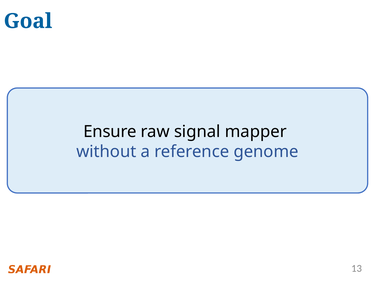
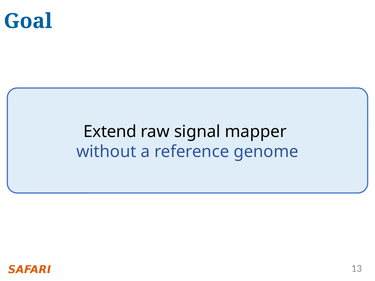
Ensure: Ensure -> Extend
